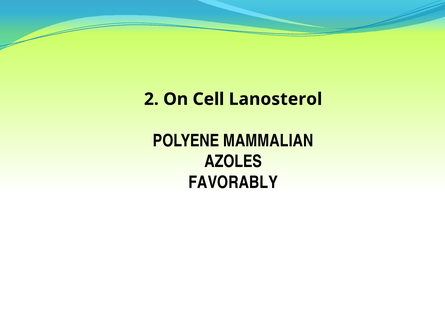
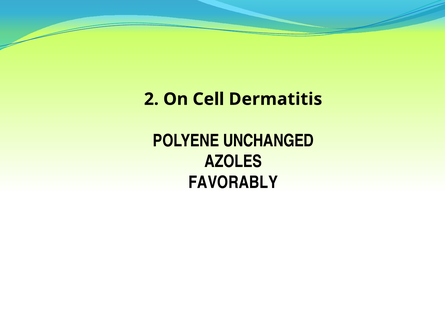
Lanosterol: Lanosterol -> Dermatitis
MAMMALIAN: MAMMALIAN -> UNCHANGED
